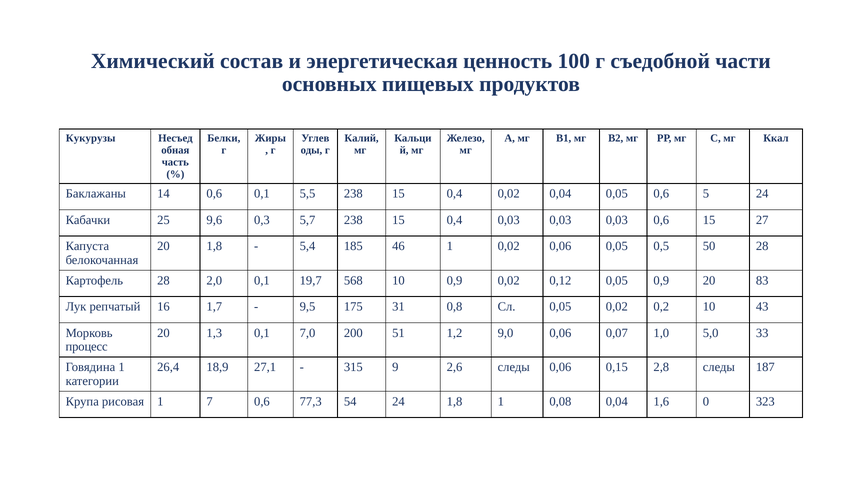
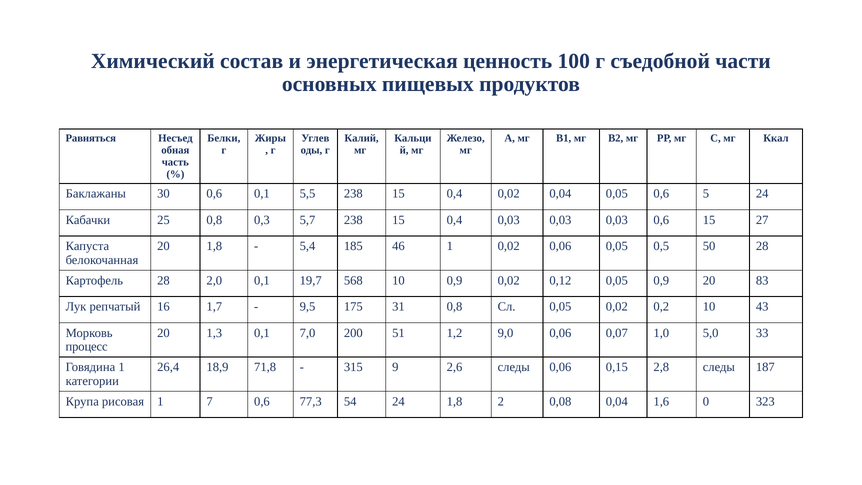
Кукурузы: Кукурузы -> Равняться
14: 14 -> 30
25 9,6: 9,6 -> 0,8
27,1: 27,1 -> 71,8
1,8 1: 1 -> 2
